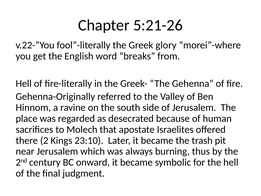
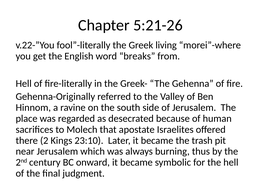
glory: glory -> living
